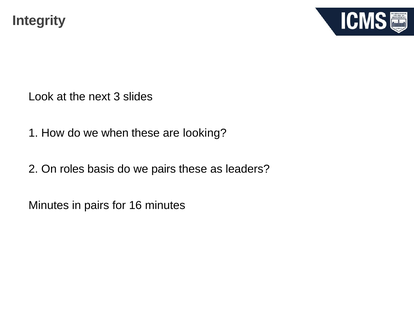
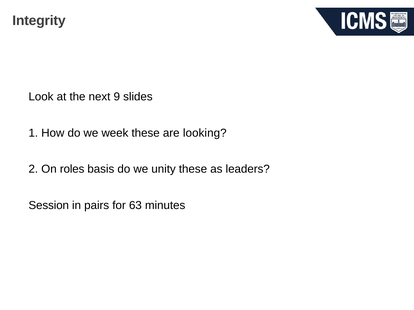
3: 3 -> 9
when: when -> week
we pairs: pairs -> unity
Minutes at (49, 206): Minutes -> Session
16: 16 -> 63
